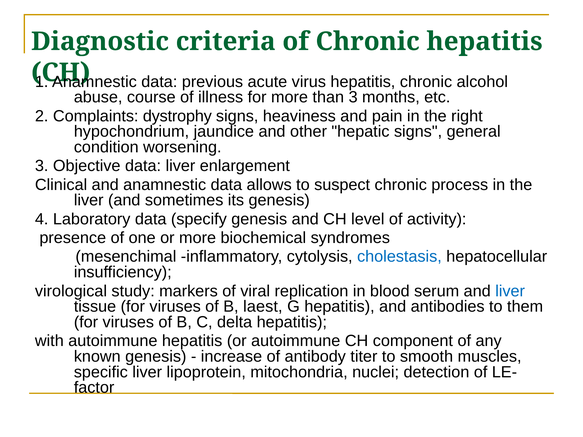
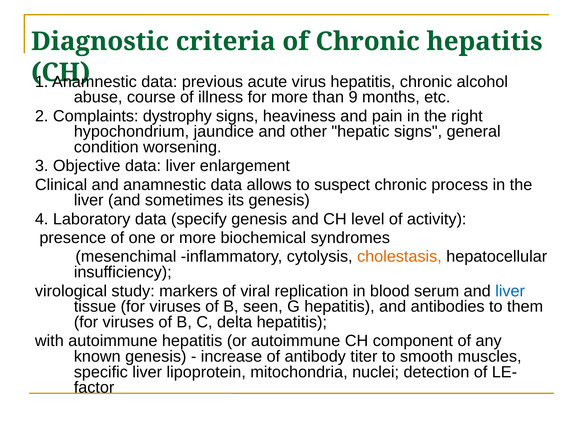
than 3: 3 -> 9
cholestasis colour: blue -> orange
laest: laest -> seen
